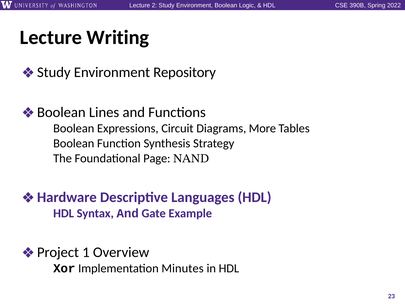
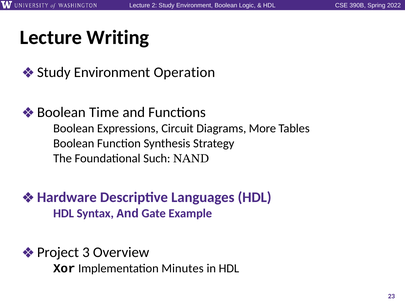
Repository: Repository -> Operation
Lines: Lines -> Time
Page: Page -> Such
1: 1 -> 3
